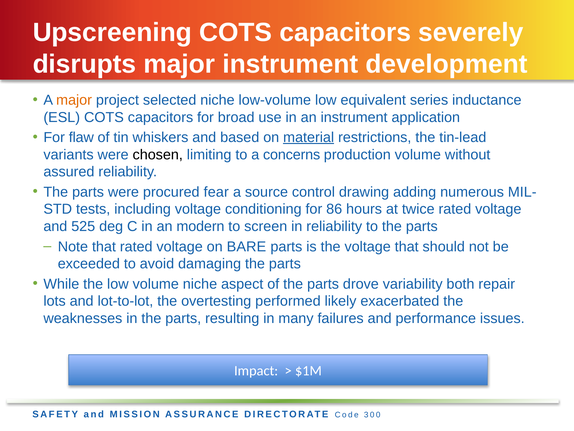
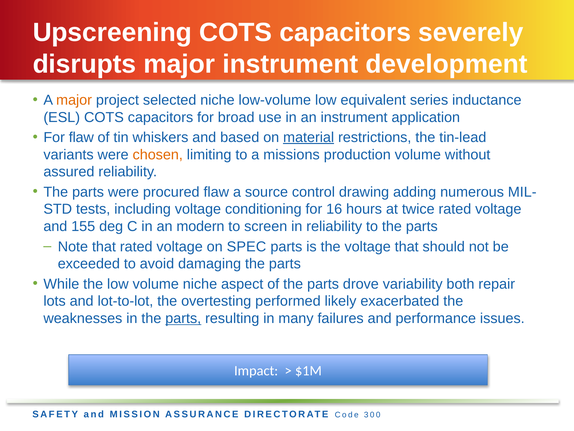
chosen colour: black -> orange
concerns: concerns -> missions
procured fear: fear -> flaw
86: 86 -> 16
525: 525 -> 155
BARE: BARE -> SPEC
parts at (183, 318) underline: none -> present
